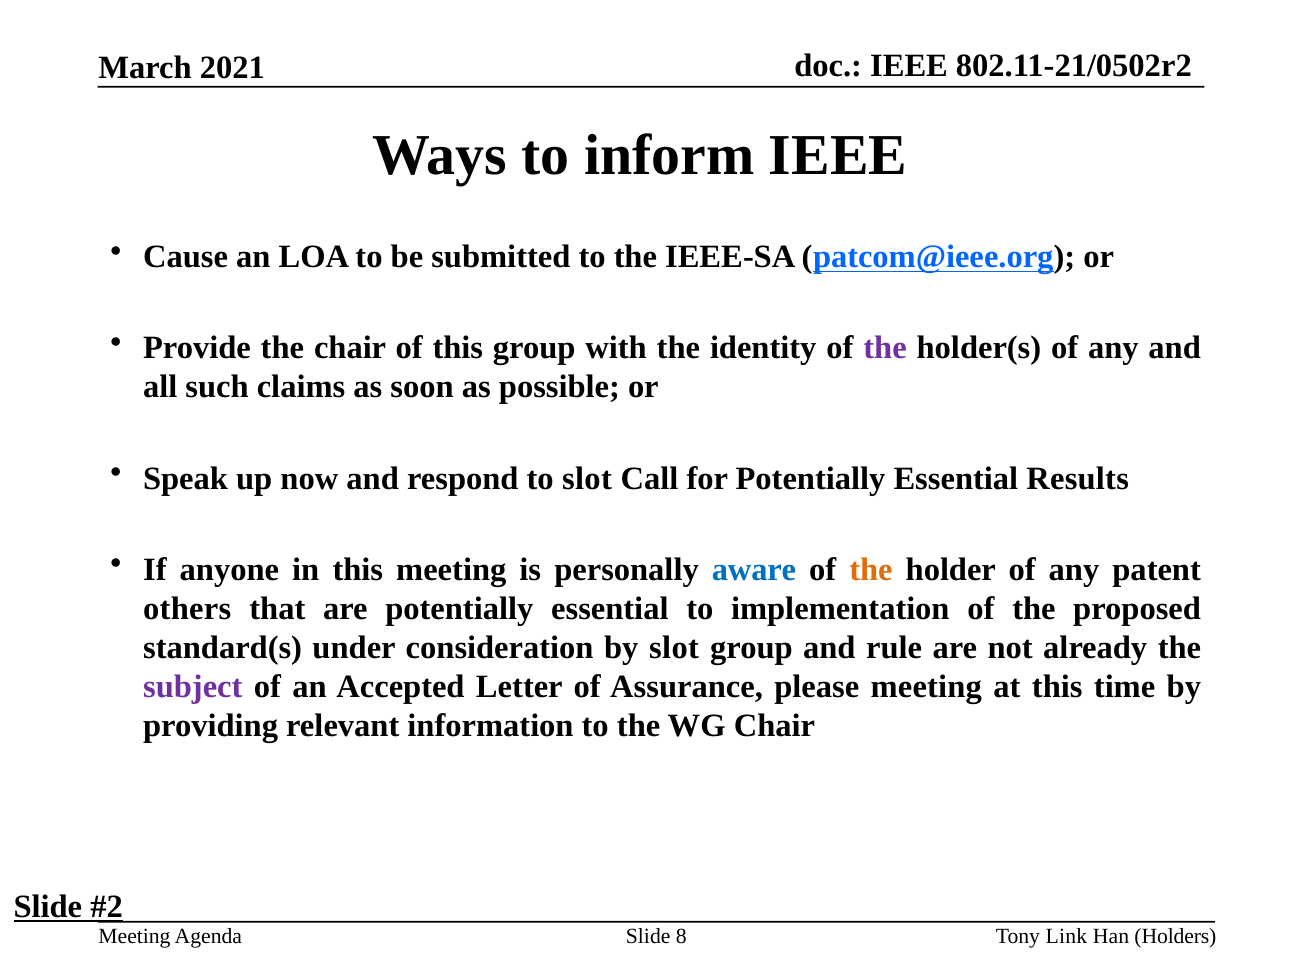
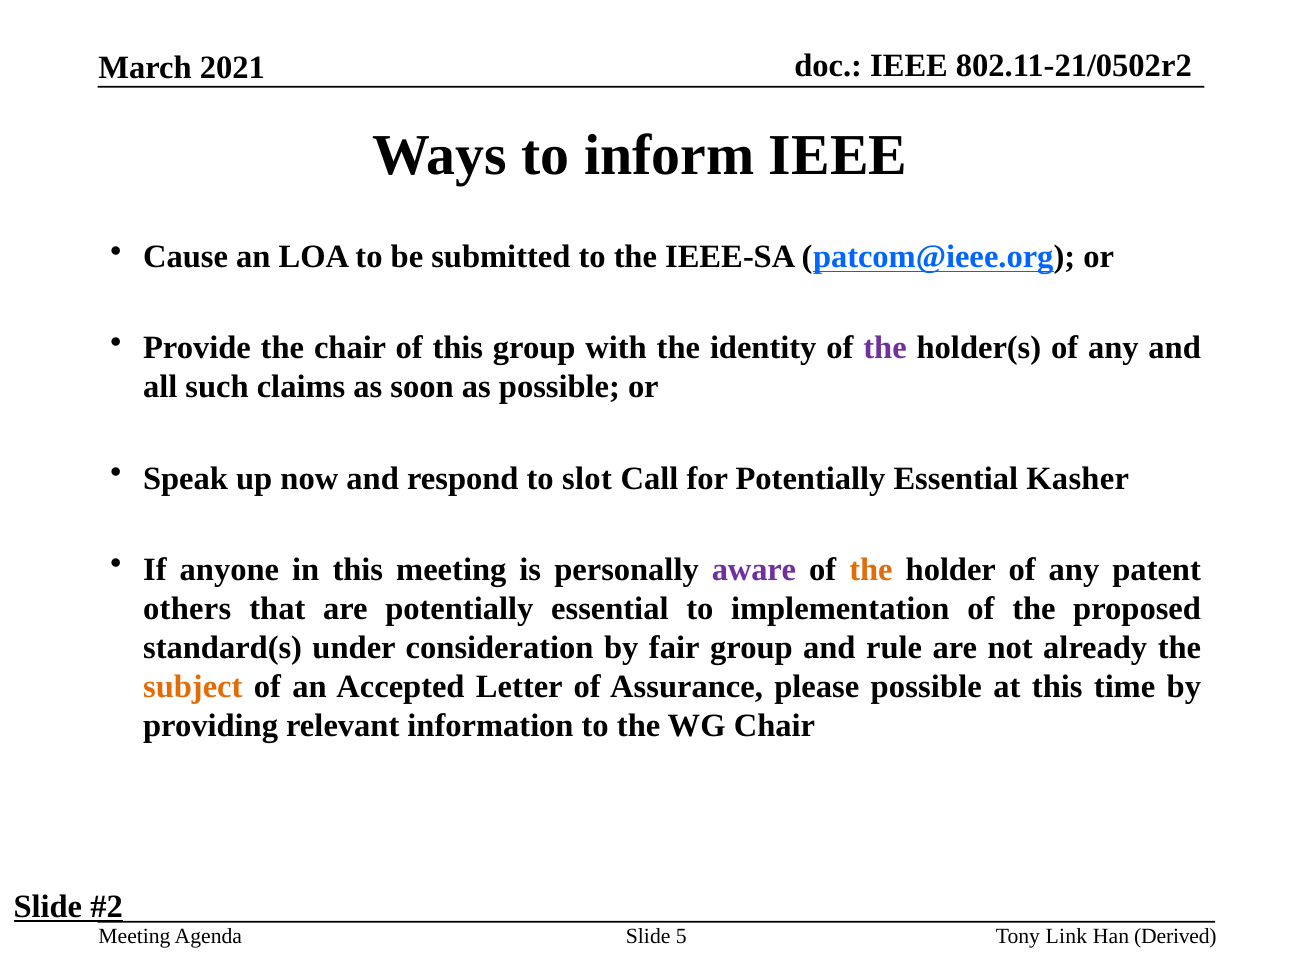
Results: Results -> Kasher
aware colour: blue -> purple
by slot: slot -> fair
subject colour: purple -> orange
please meeting: meeting -> possible
8: 8 -> 5
Holders: Holders -> Derived
